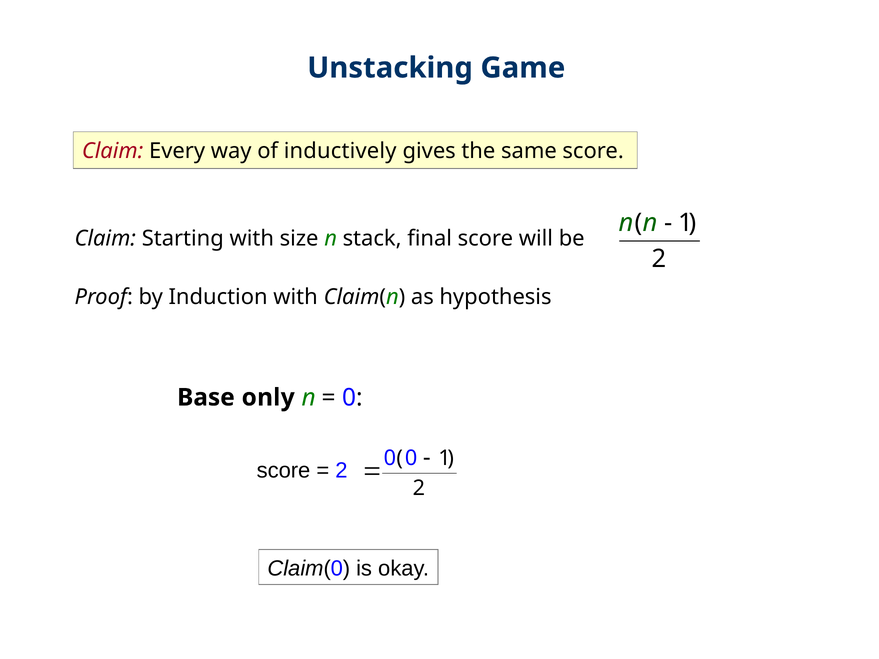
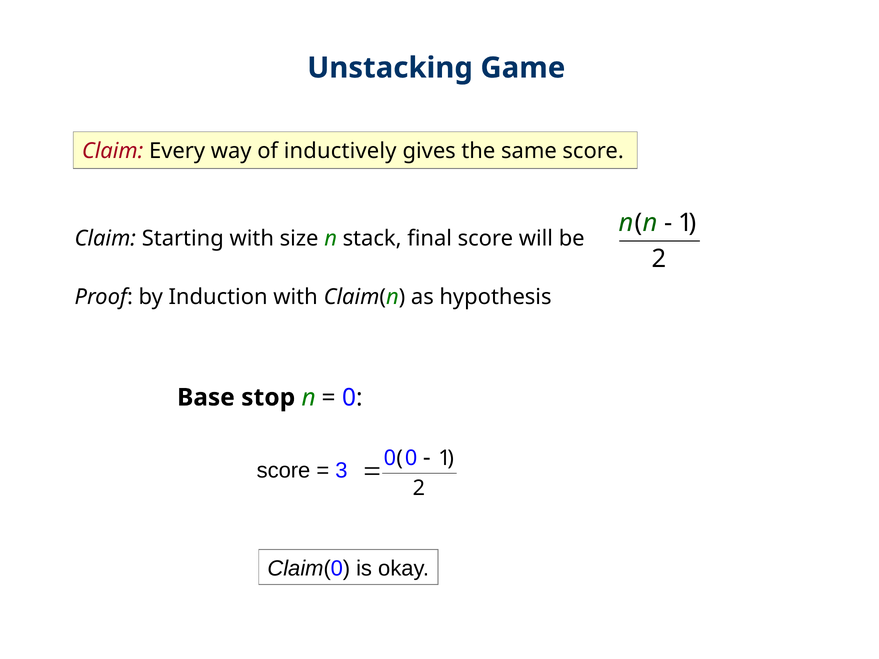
only: only -> stop
2 at (341, 471): 2 -> 3
